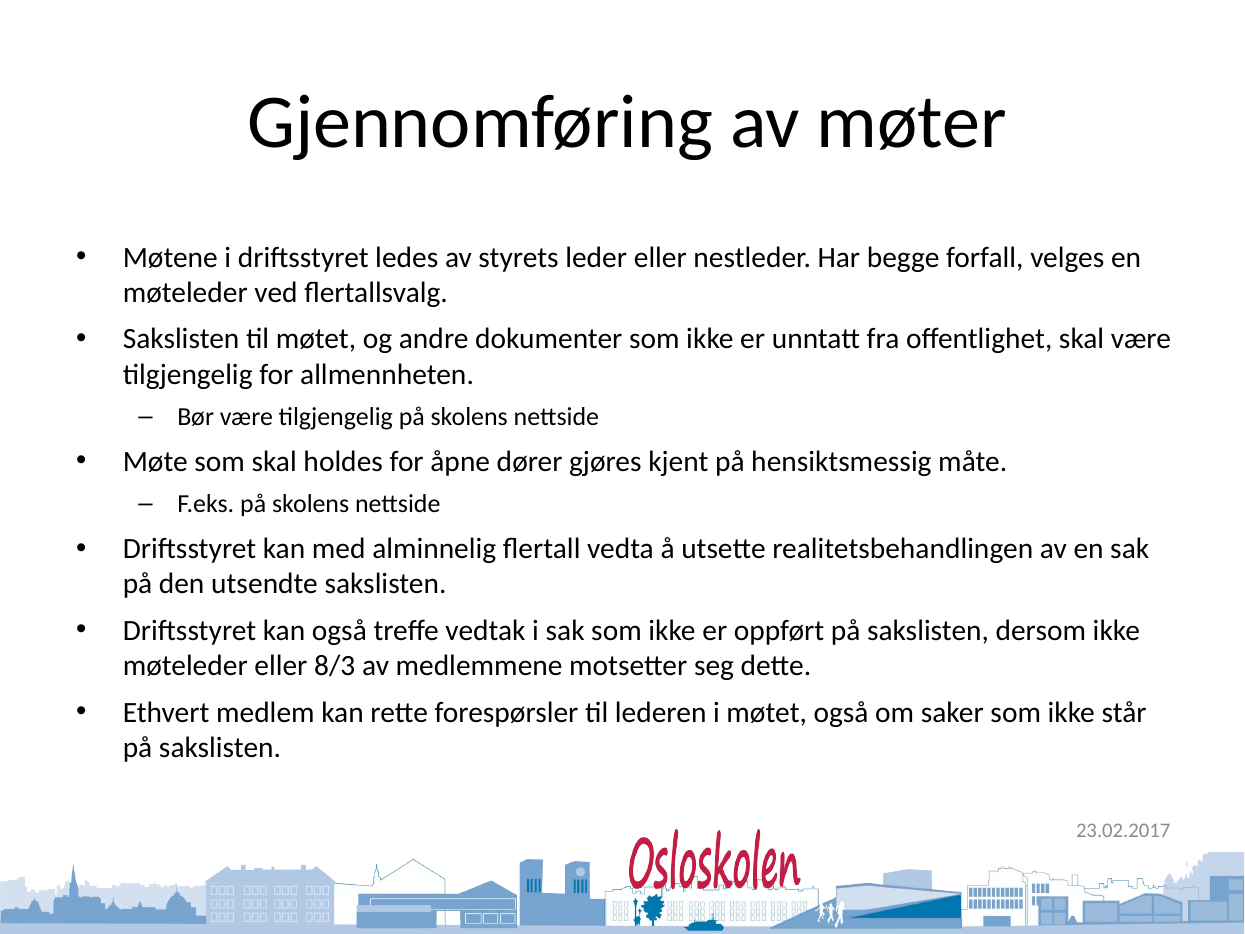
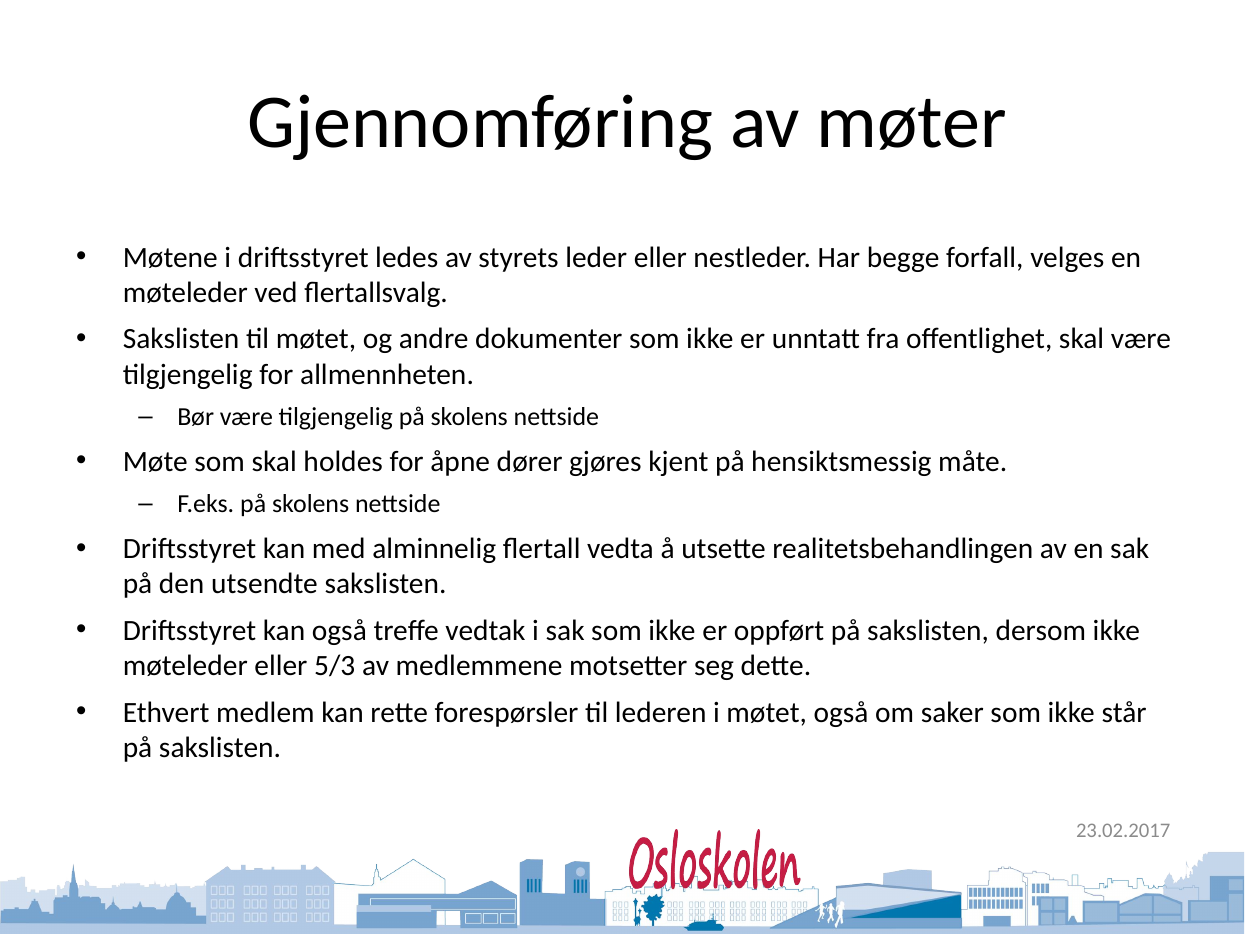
8/3: 8/3 -> 5/3
